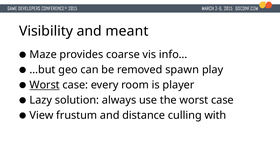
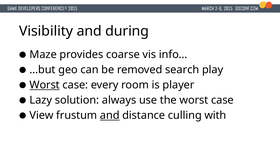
meant: meant -> during
spawn: spawn -> search
and at (110, 116) underline: none -> present
